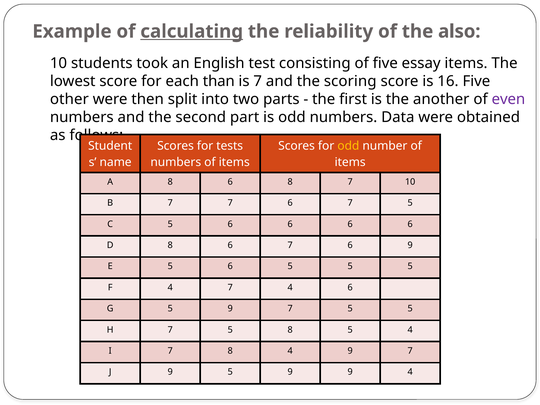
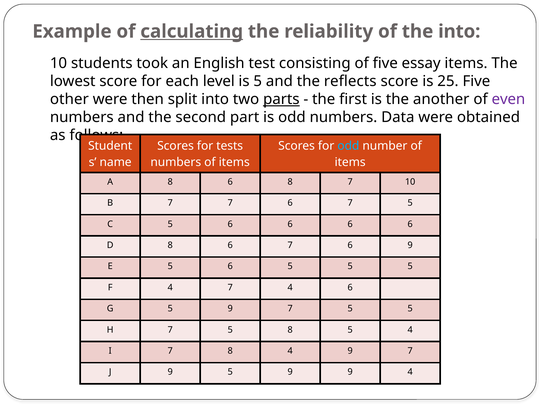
the also: also -> into
than: than -> level
is 7: 7 -> 5
scoring: scoring -> reflects
16: 16 -> 25
parts underline: none -> present
odd at (348, 146) colour: yellow -> light blue
